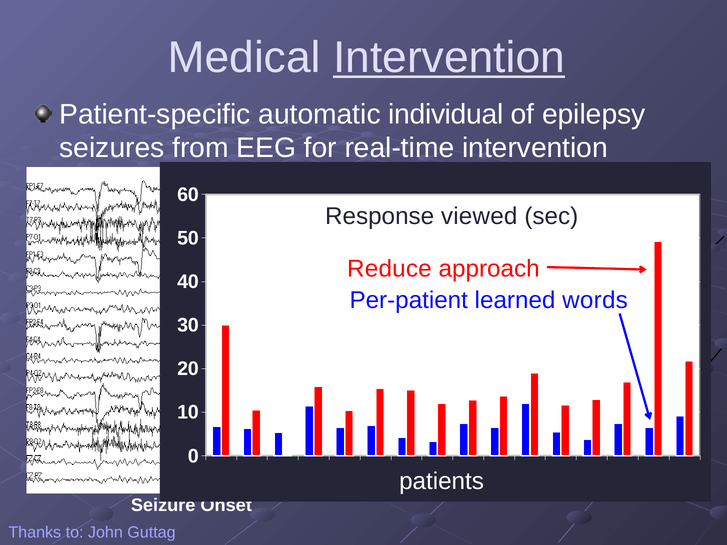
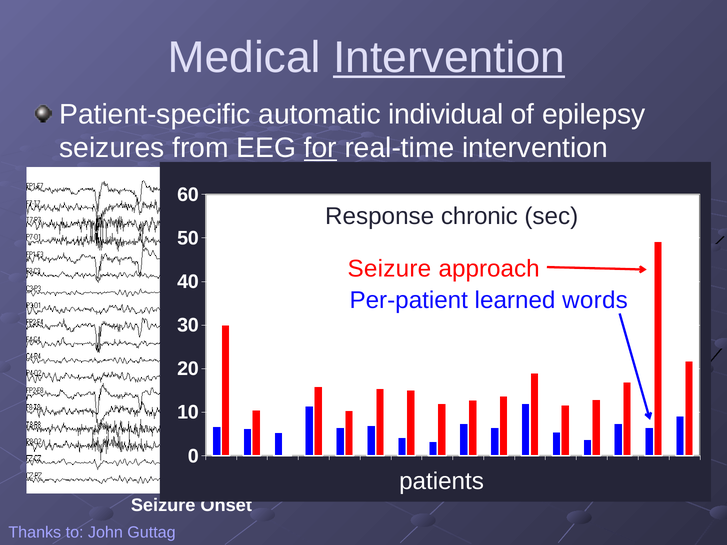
for underline: none -> present
viewed: viewed -> chronic
Reduce at (389, 269): Reduce -> Seizure
